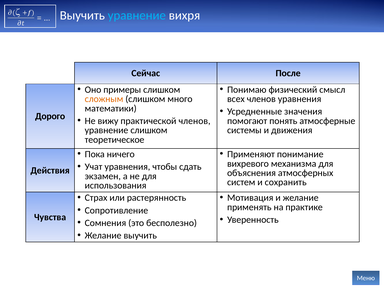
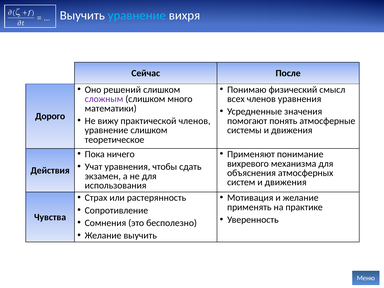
примеры: примеры -> решений
сложным colour: orange -> purple
систем и сохранить: сохранить -> движения
